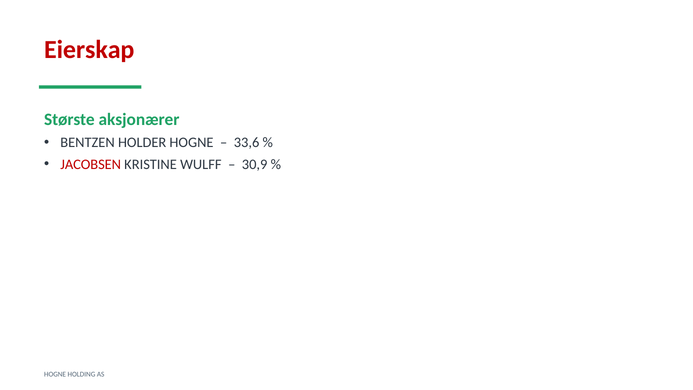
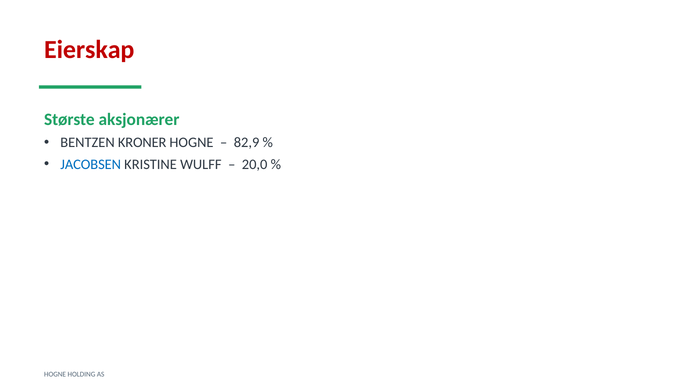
HOLDER: HOLDER -> KRONER
33,6: 33,6 -> 82,9
JACOBSEN colour: red -> blue
30,9: 30,9 -> 20,0
